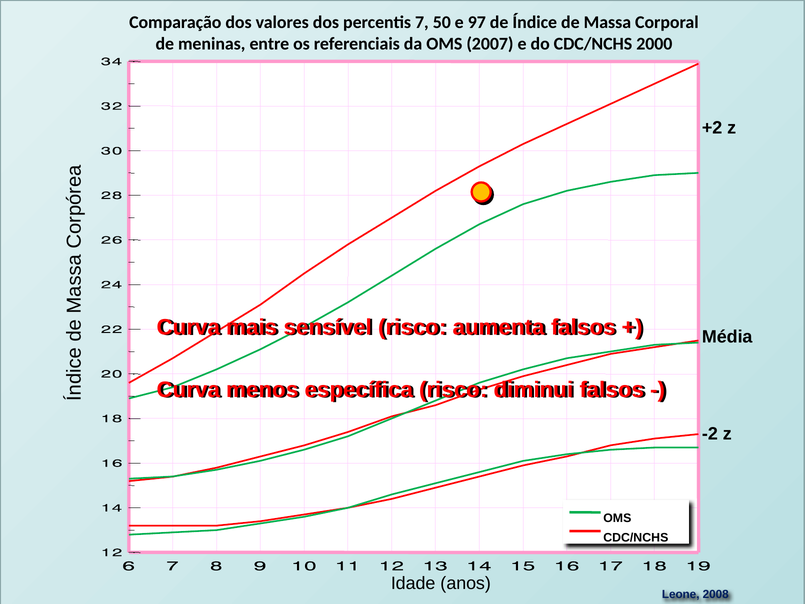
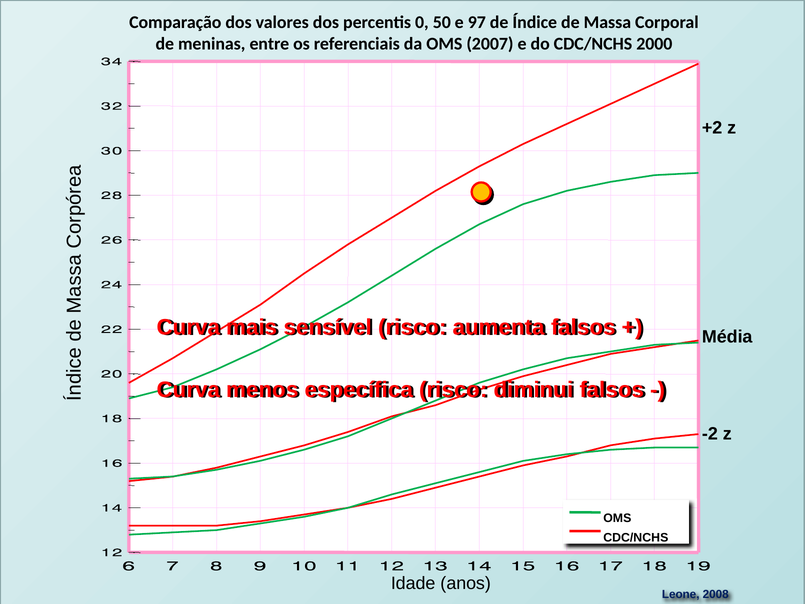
7: 7 -> 0
